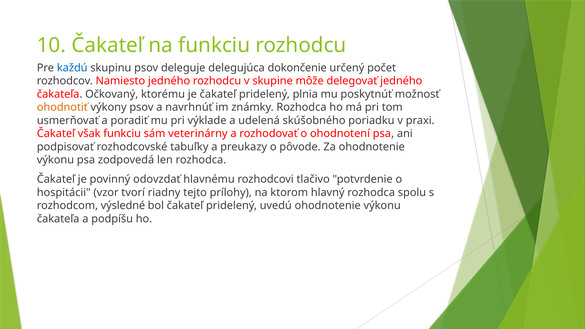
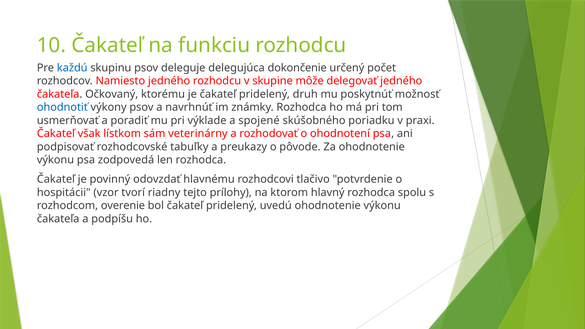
plnia: plnia -> druh
ohodnotiť colour: orange -> blue
udelená: udelená -> spojené
však funkciu: funkciu -> lístkom
výsledné: výsledné -> overenie
